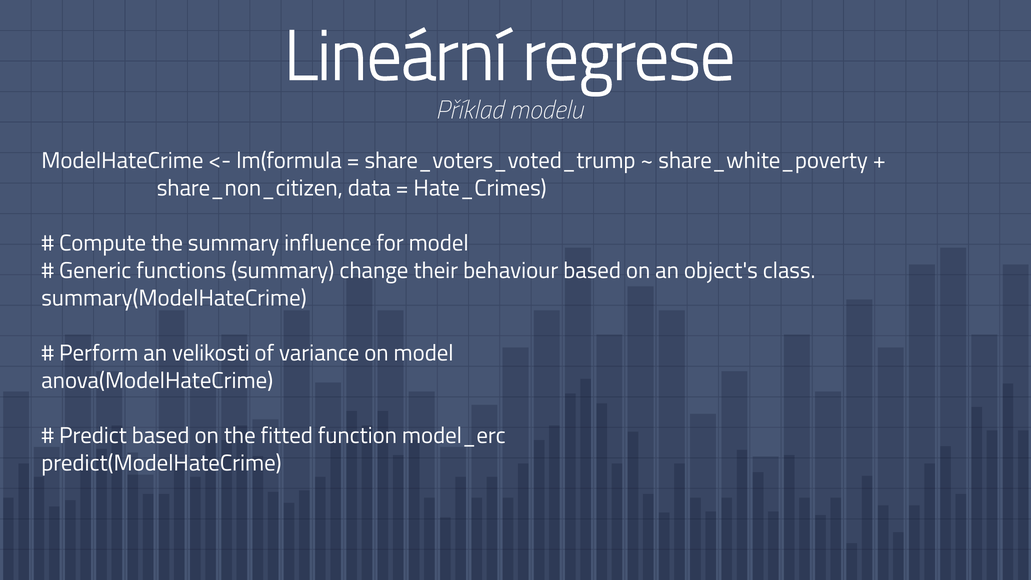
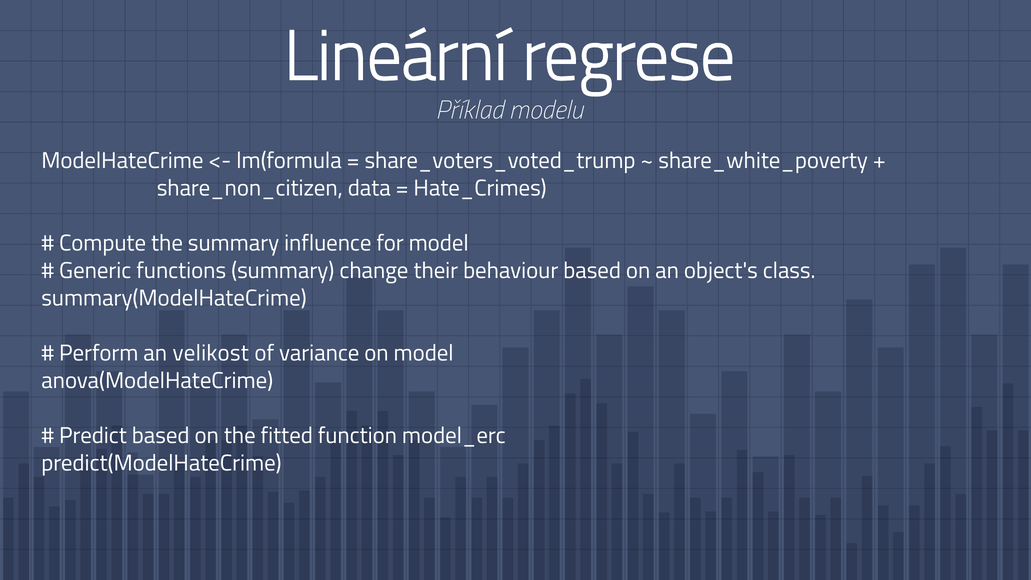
velikosti: velikosti -> velikost
